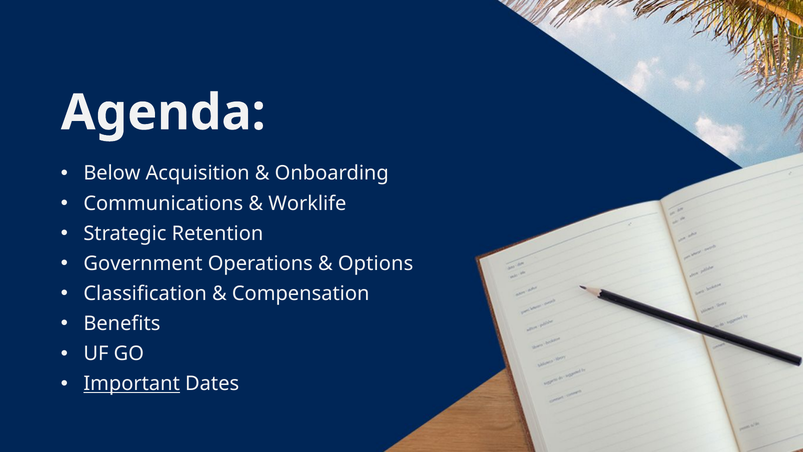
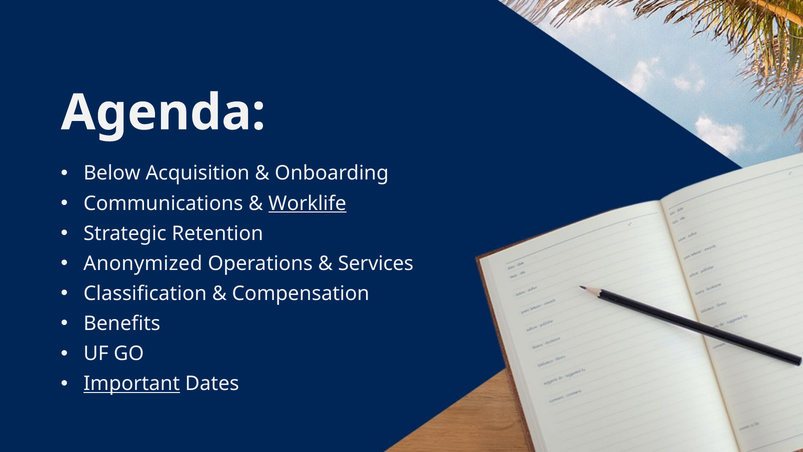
Worklife underline: none -> present
Government: Government -> Anonymized
Options: Options -> Services
